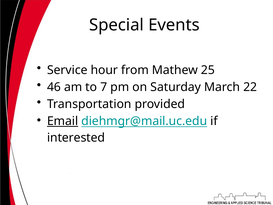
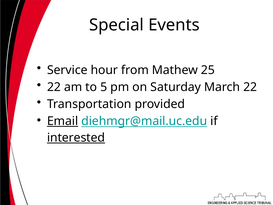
46 at (54, 87): 46 -> 22
7: 7 -> 5
interested underline: none -> present
